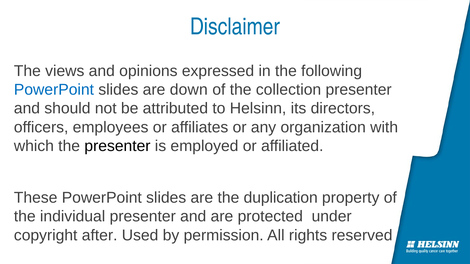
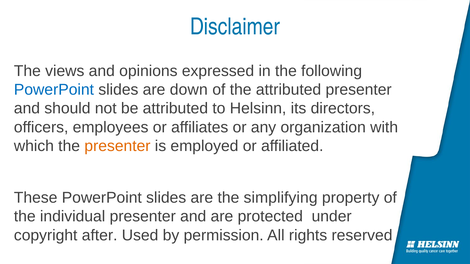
the collection: collection -> attributed
presenter at (117, 146) colour: black -> orange
duplication: duplication -> simplifying
